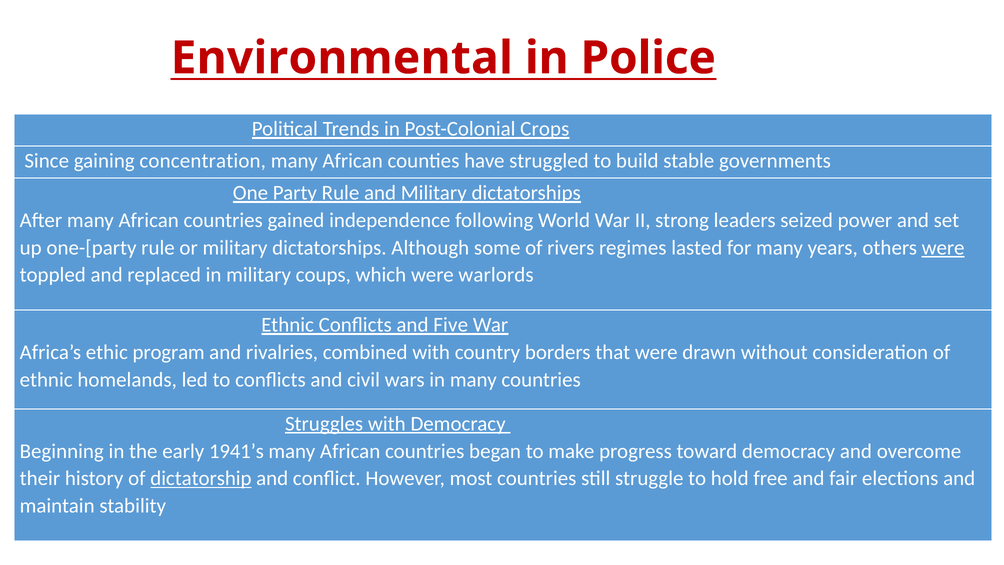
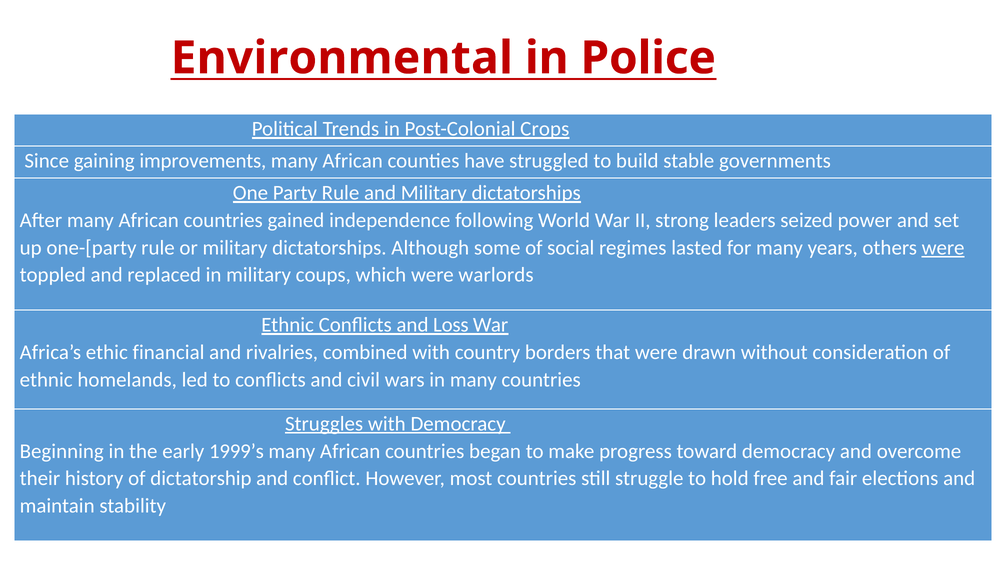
concentration: concentration -> improvements
rivers: rivers -> social
Five: Five -> Loss
program: program -> financial
1941’s: 1941’s -> 1999’s
dictatorship underline: present -> none
